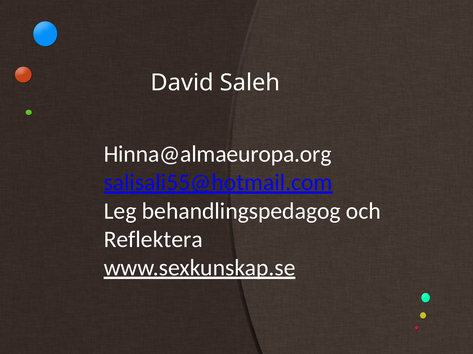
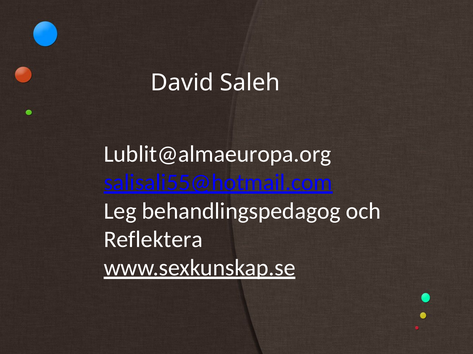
Hinna@almaeuropa.org: Hinna@almaeuropa.org -> Lublit@almaeuropa.org
